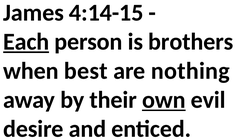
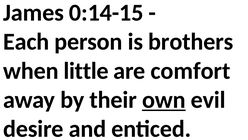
4:14-15: 4:14-15 -> 0:14-15
Each underline: present -> none
best: best -> little
nothing: nothing -> comfort
